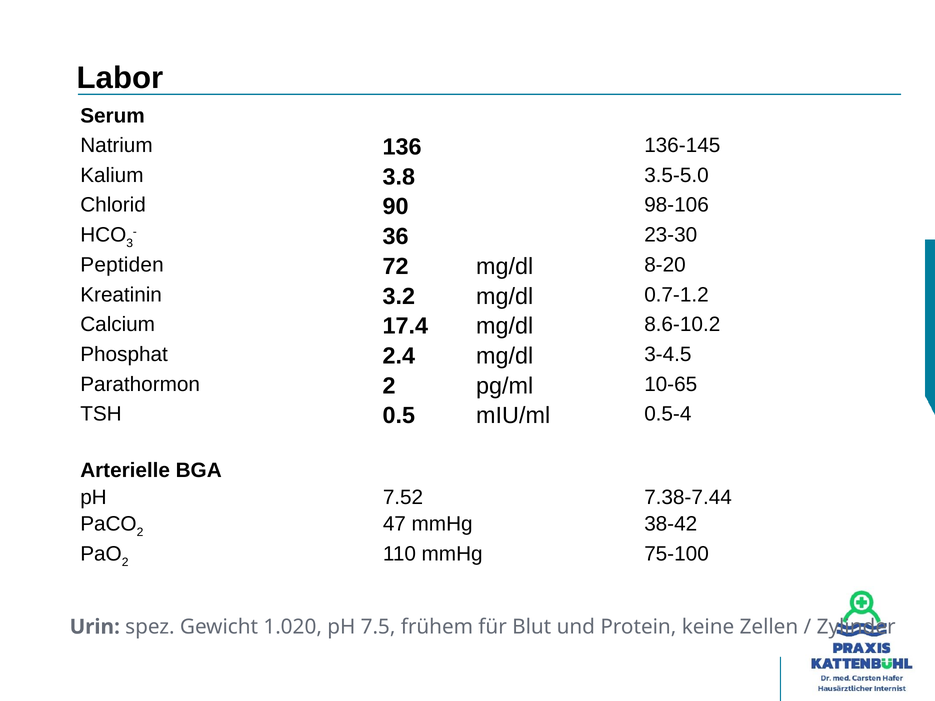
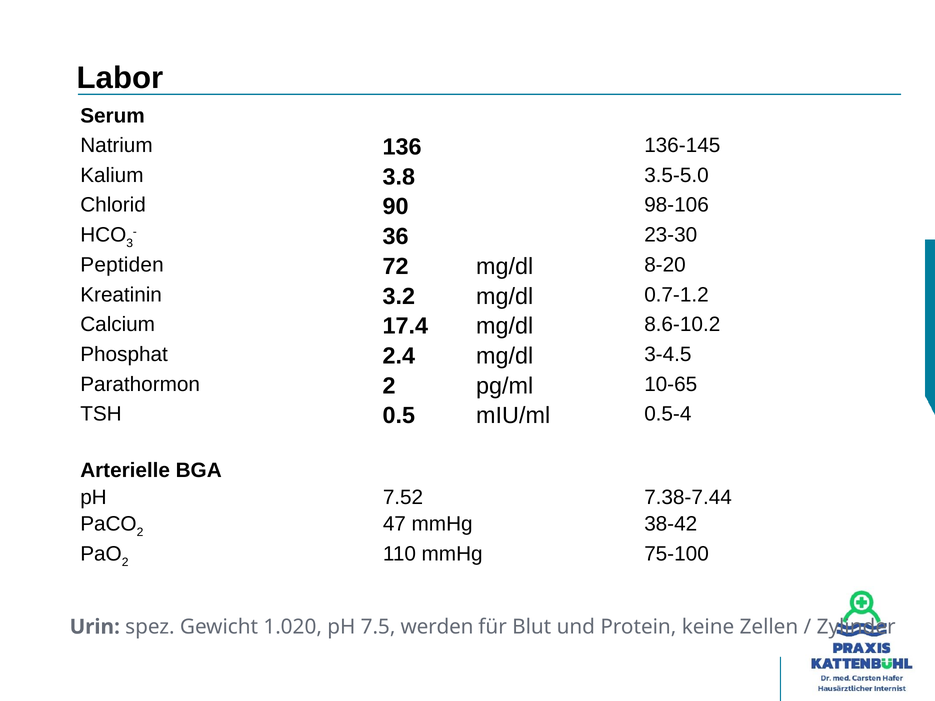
frühem: frühem -> werden
